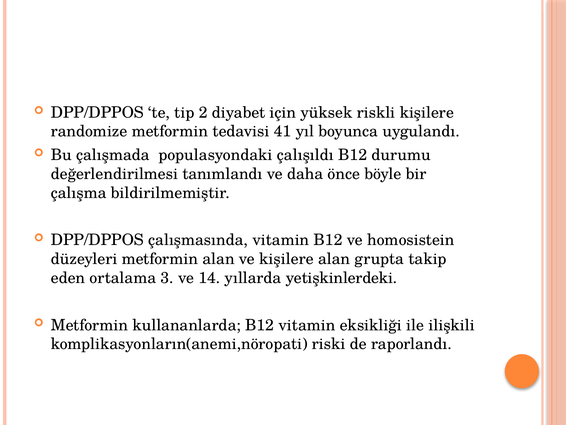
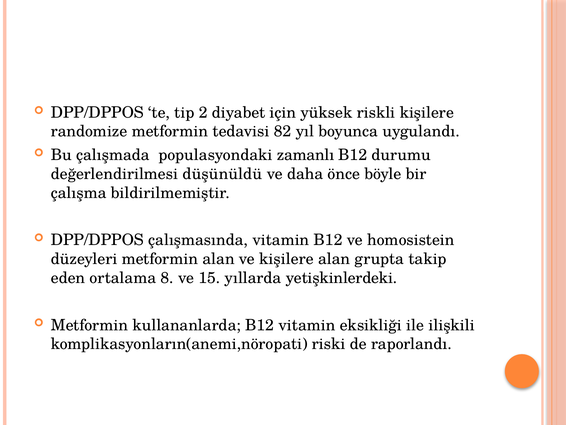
41: 41 -> 82
çalışıldı: çalışıldı -> zamanlı
tanımlandı: tanımlandı -> düşünüldü
3: 3 -> 8
14: 14 -> 15
